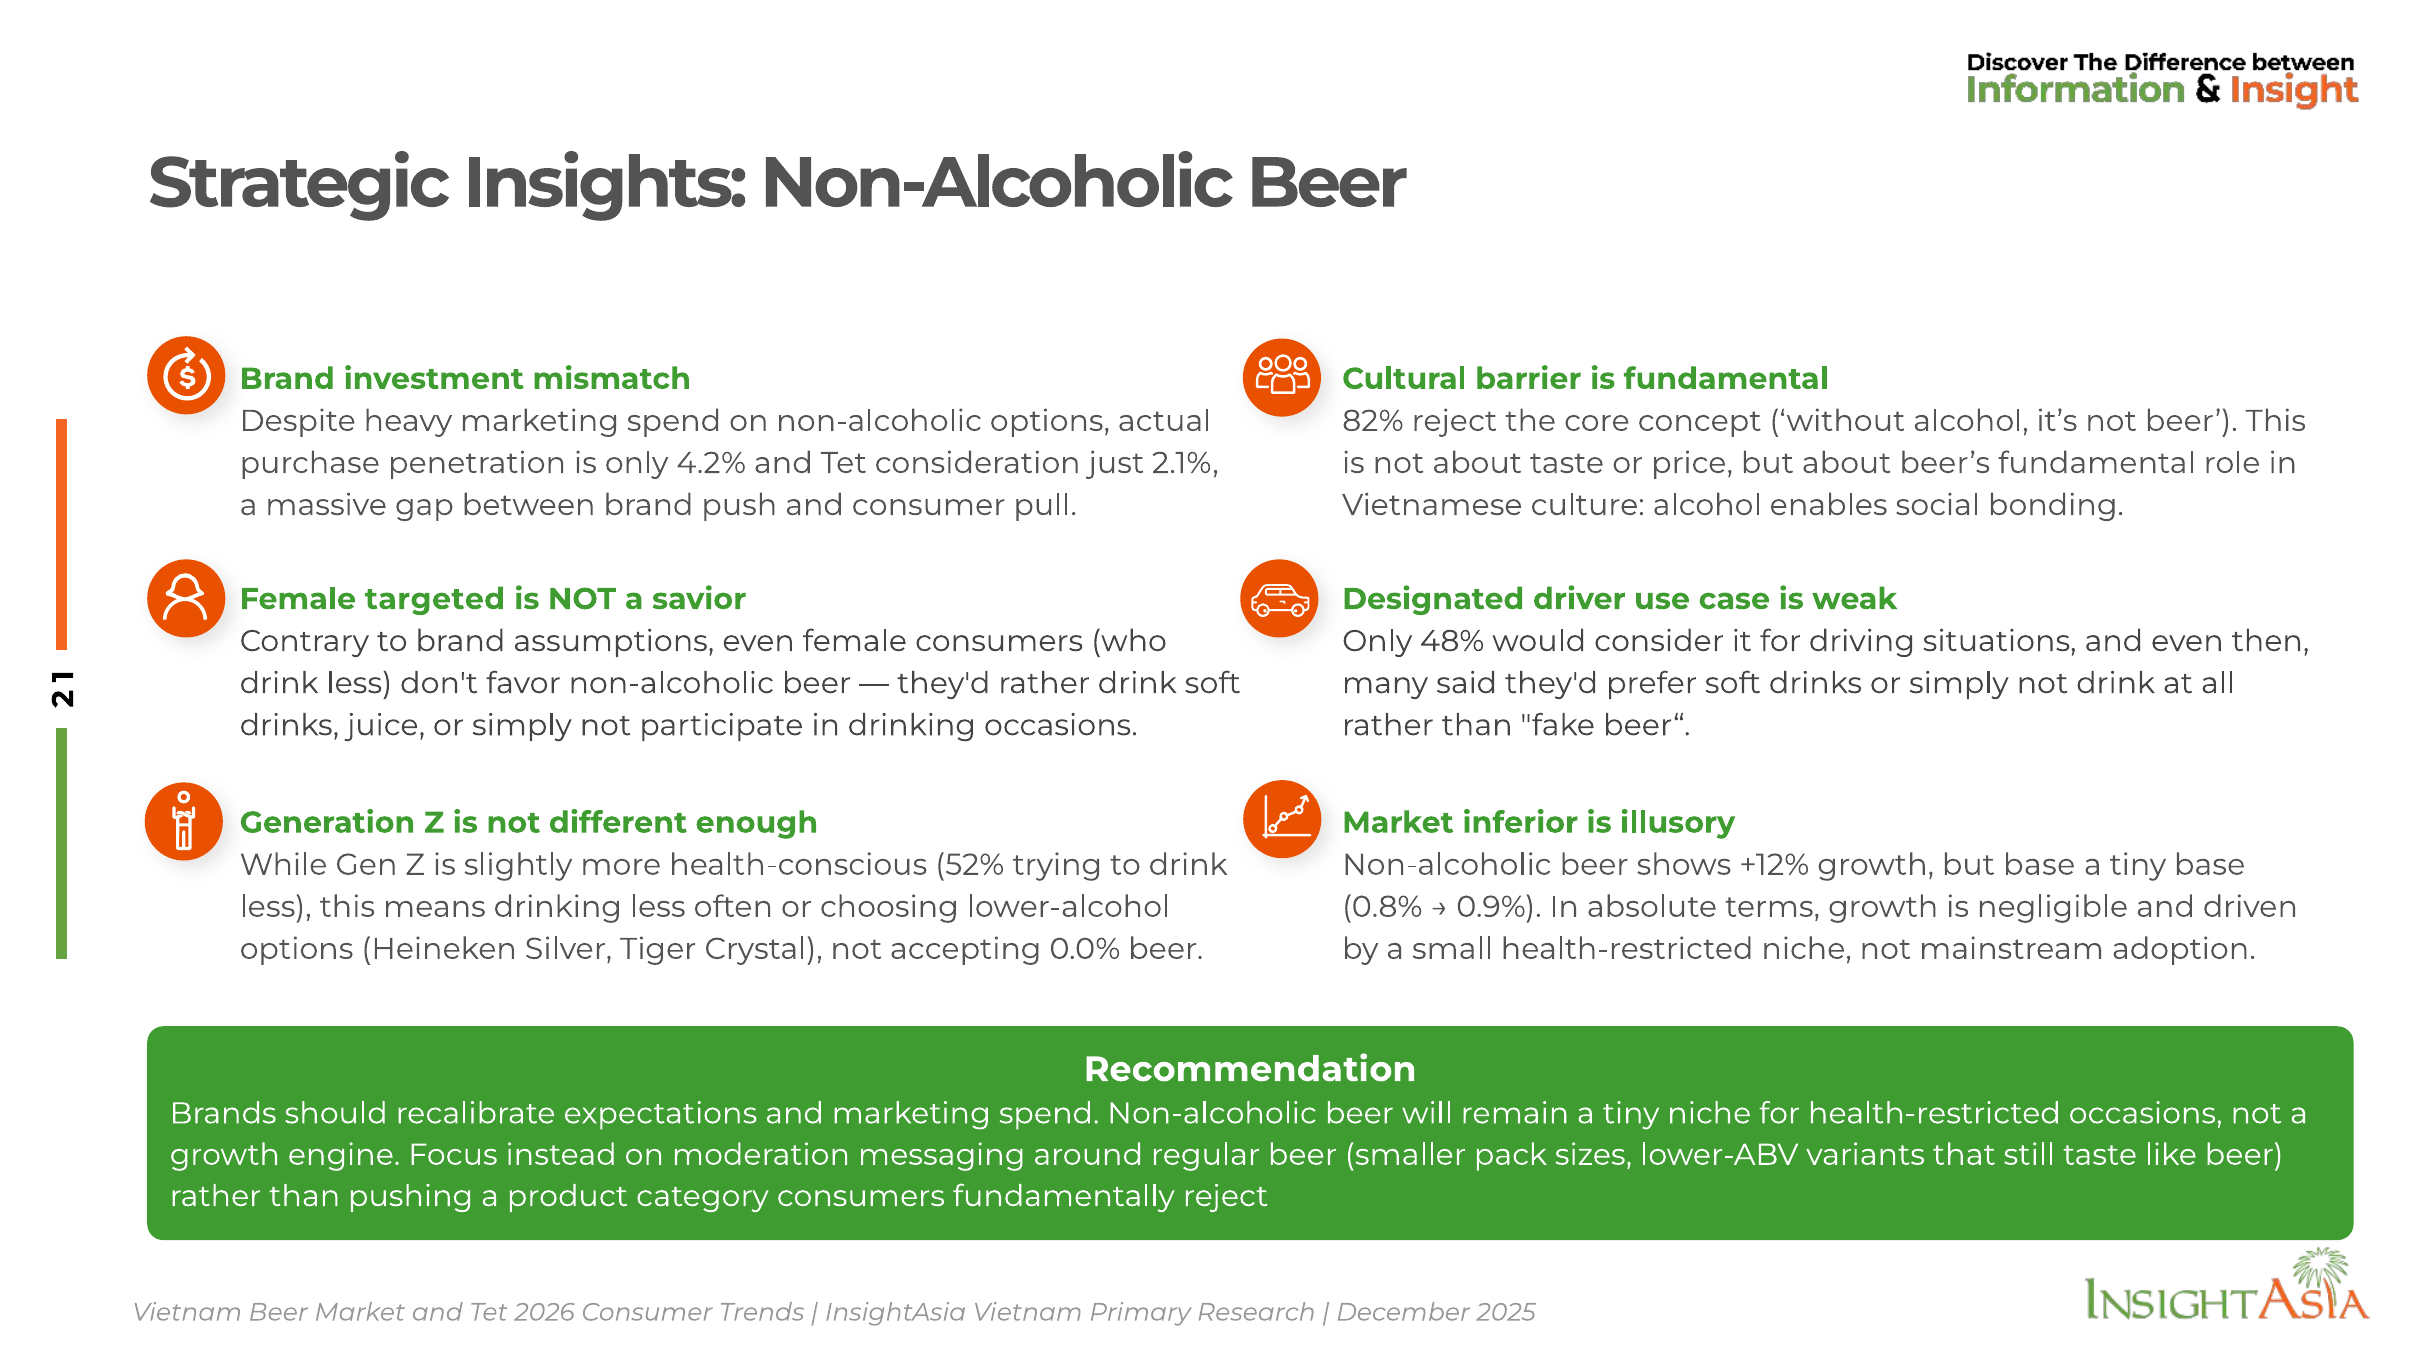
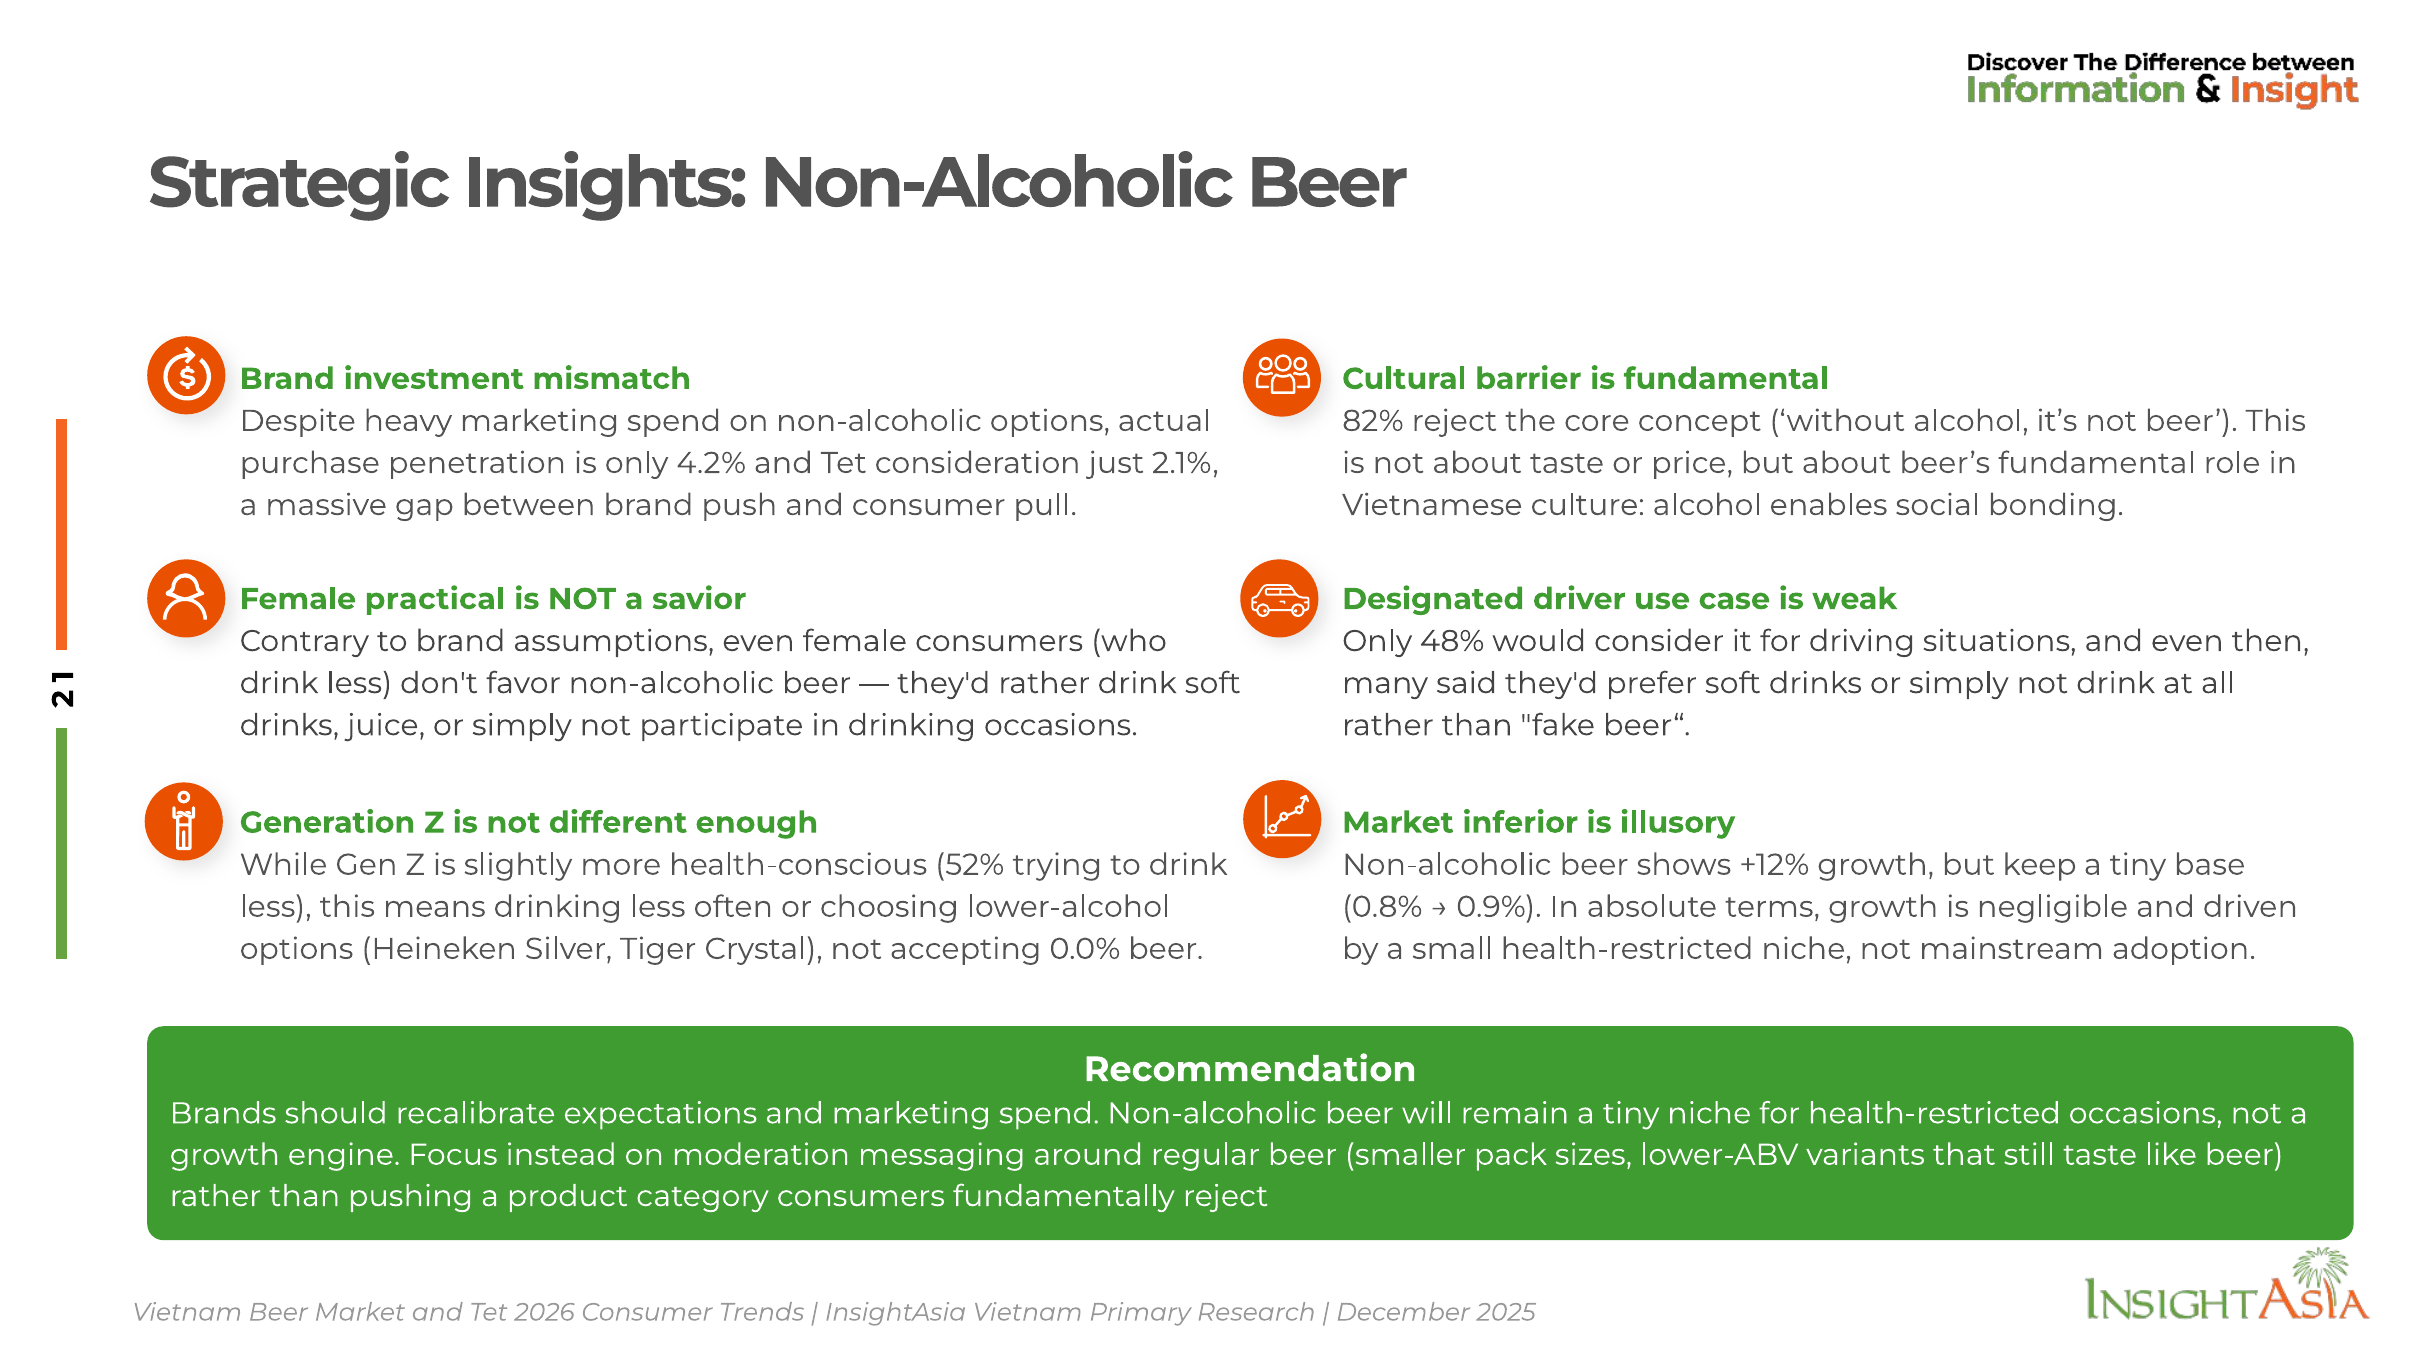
targeted: targeted -> practical
but base: base -> keep
